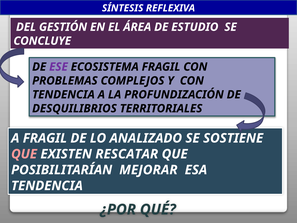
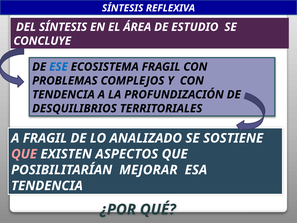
DEL GESTIÓN: GESTIÓN -> SÍNTESIS
ESE colour: purple -> blue
RESCATAR: RESCATAR -> ASPECTOS
